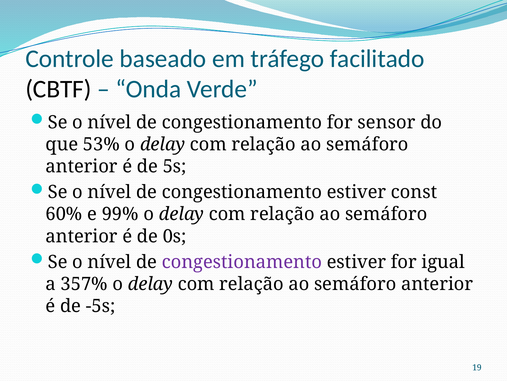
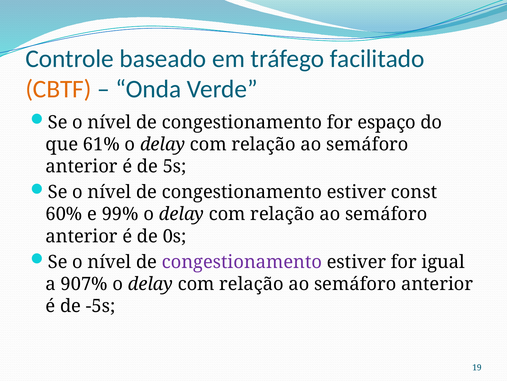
CBTF colour: black -> orange
sensor: sensor -> espaço
53%: 53% -> 61%
357%: 357% -> 907%
